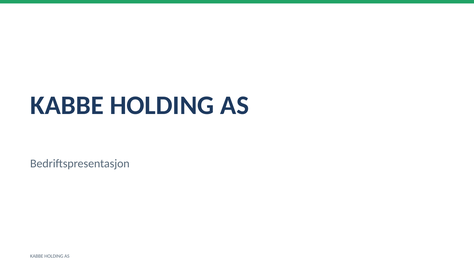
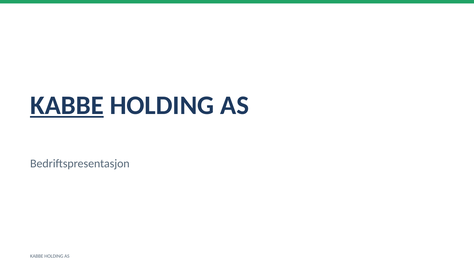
KABBE at (67, 105) underline: none -> present
